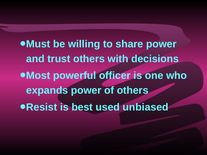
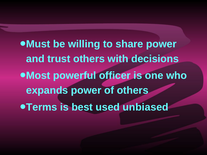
Resist: Resist -> Terms
